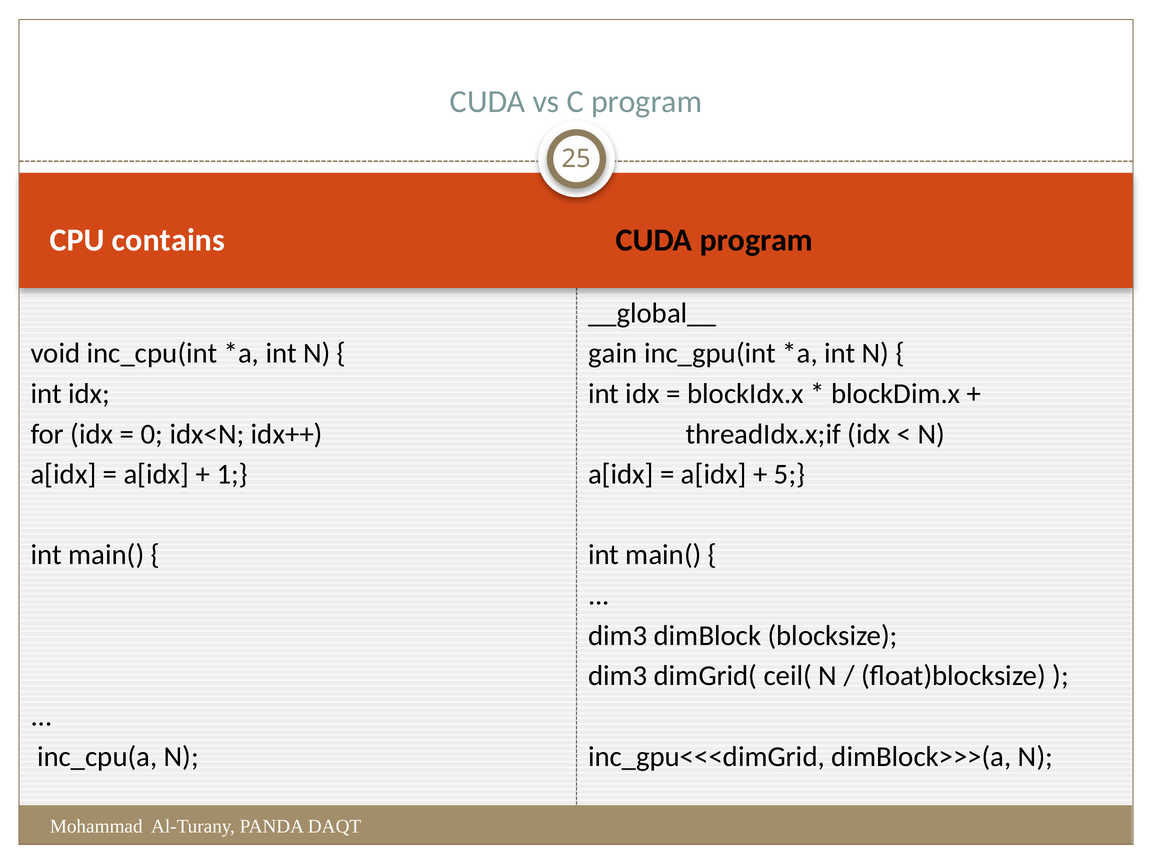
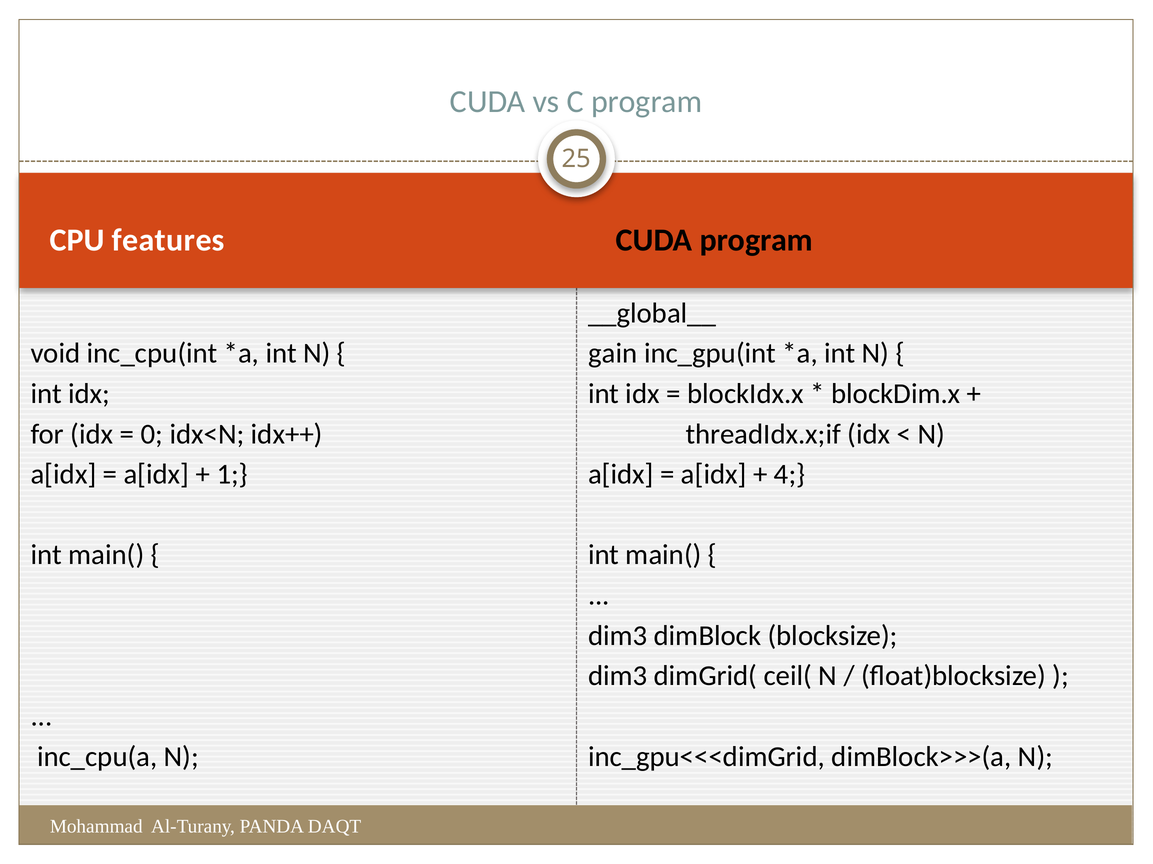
contains: contains -> features
5: 5 -> 4
